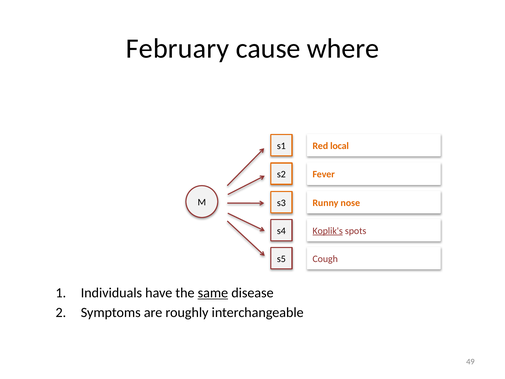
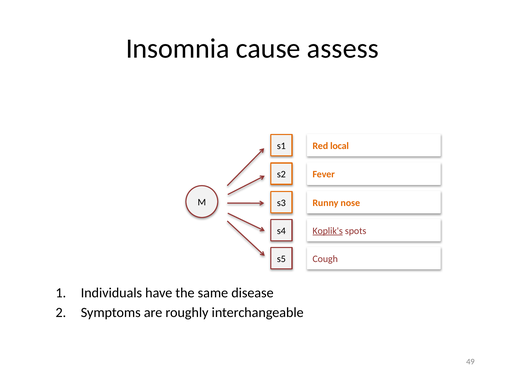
February: February -> Insomnia
where: where -> assess
same underline: present -> none
